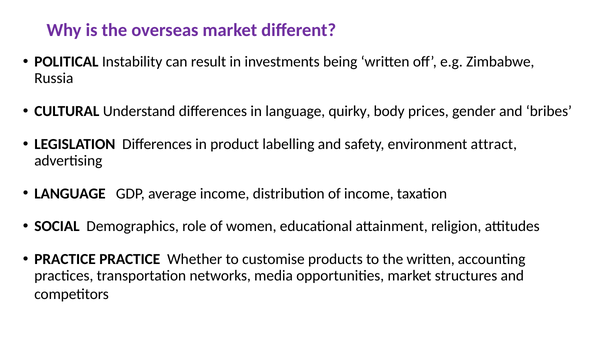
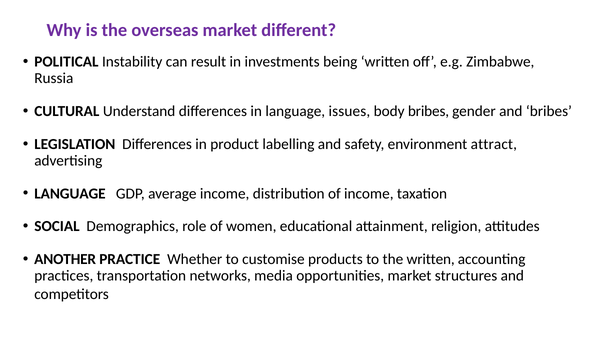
quirky: quirky -> issues
body prices: prices -> bribes
PRACTICE at (65, 259): PRACTICE -> ANOTHER
